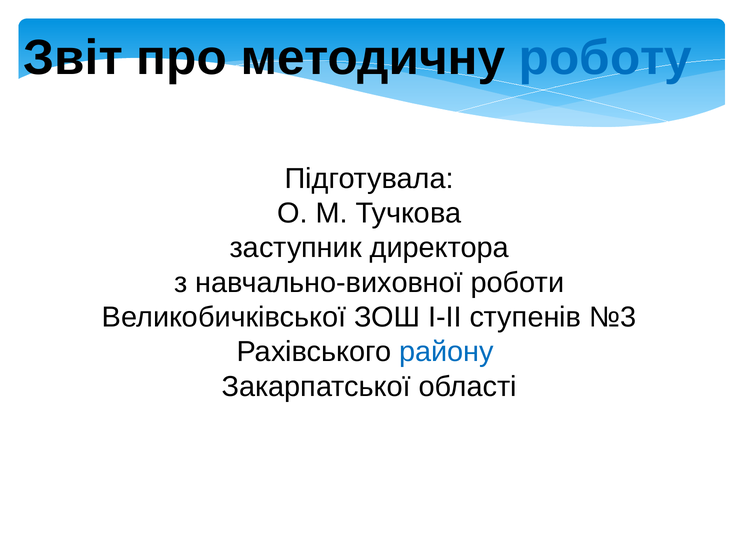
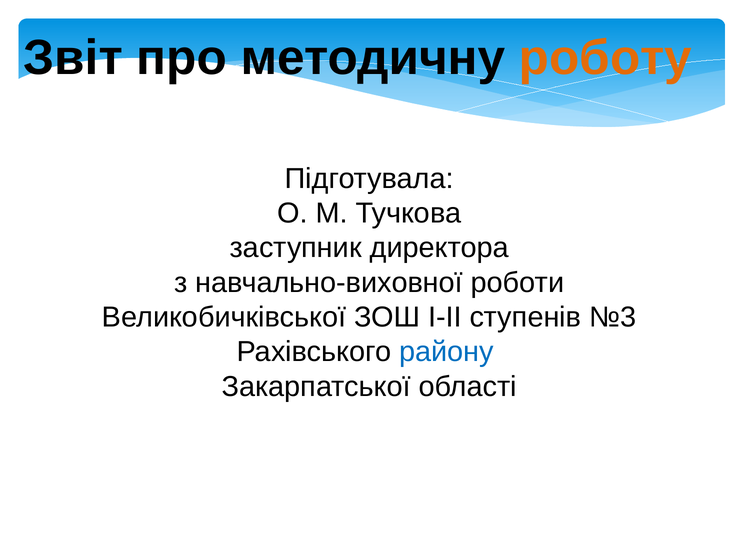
роботу colour: blue -> orange
